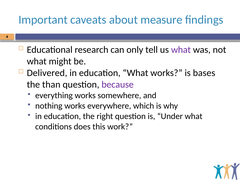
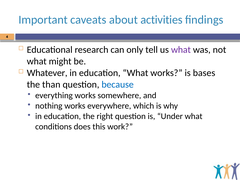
measure: measure -> activities
Delivered: Delivered -> Whatever
because colour: purple -> blue
